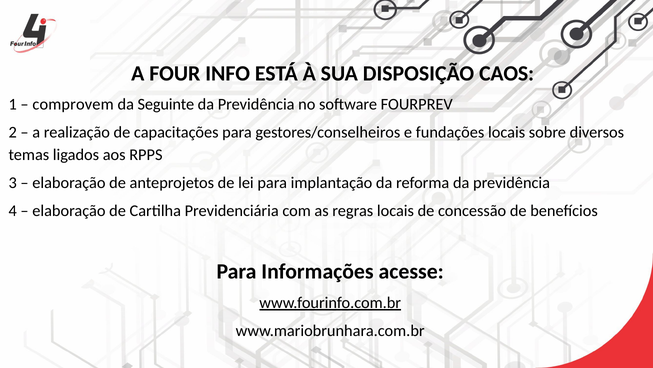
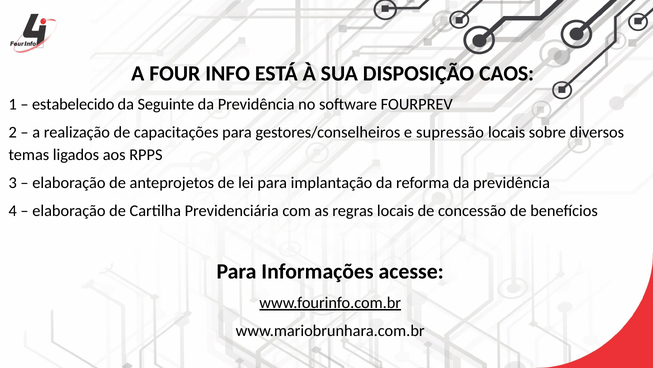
comprovem: comprovem -> estabelecido
fundações: fundações -> supressão
